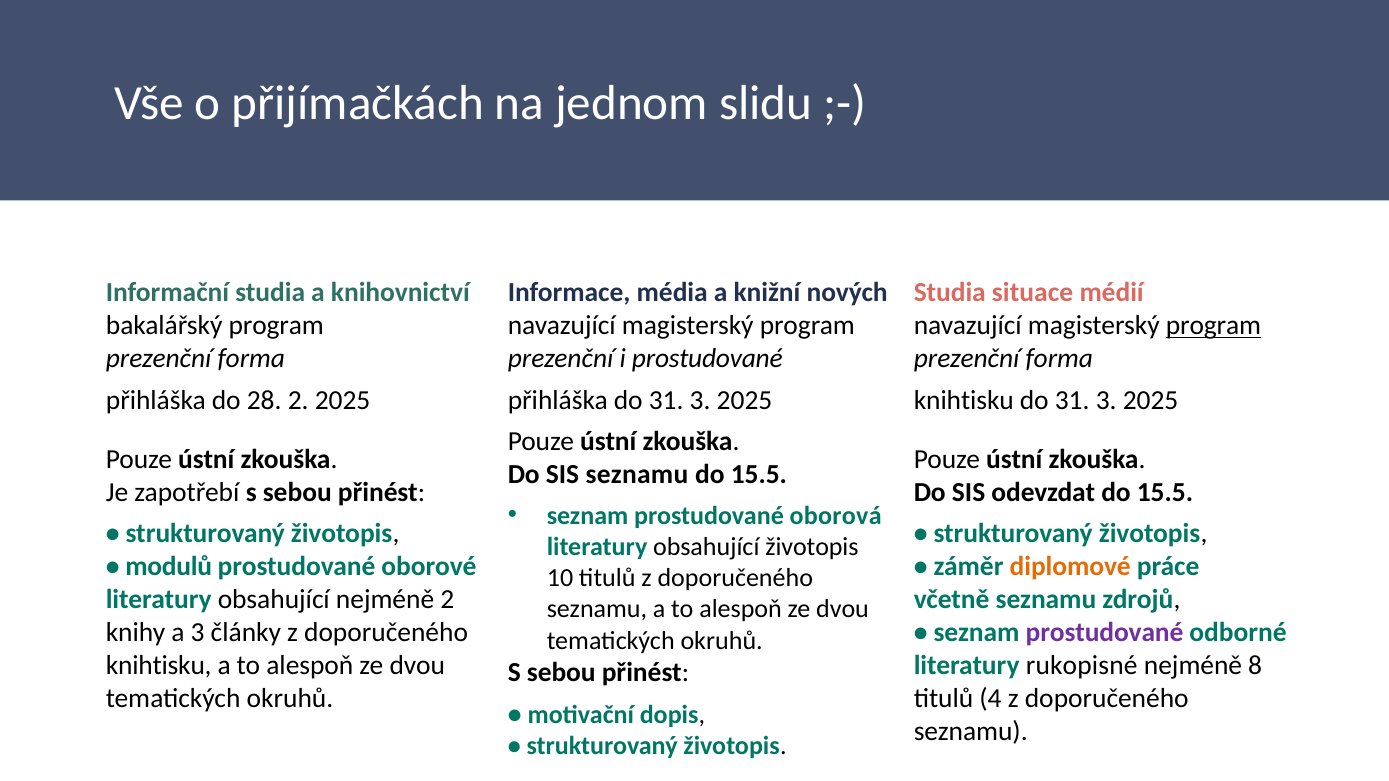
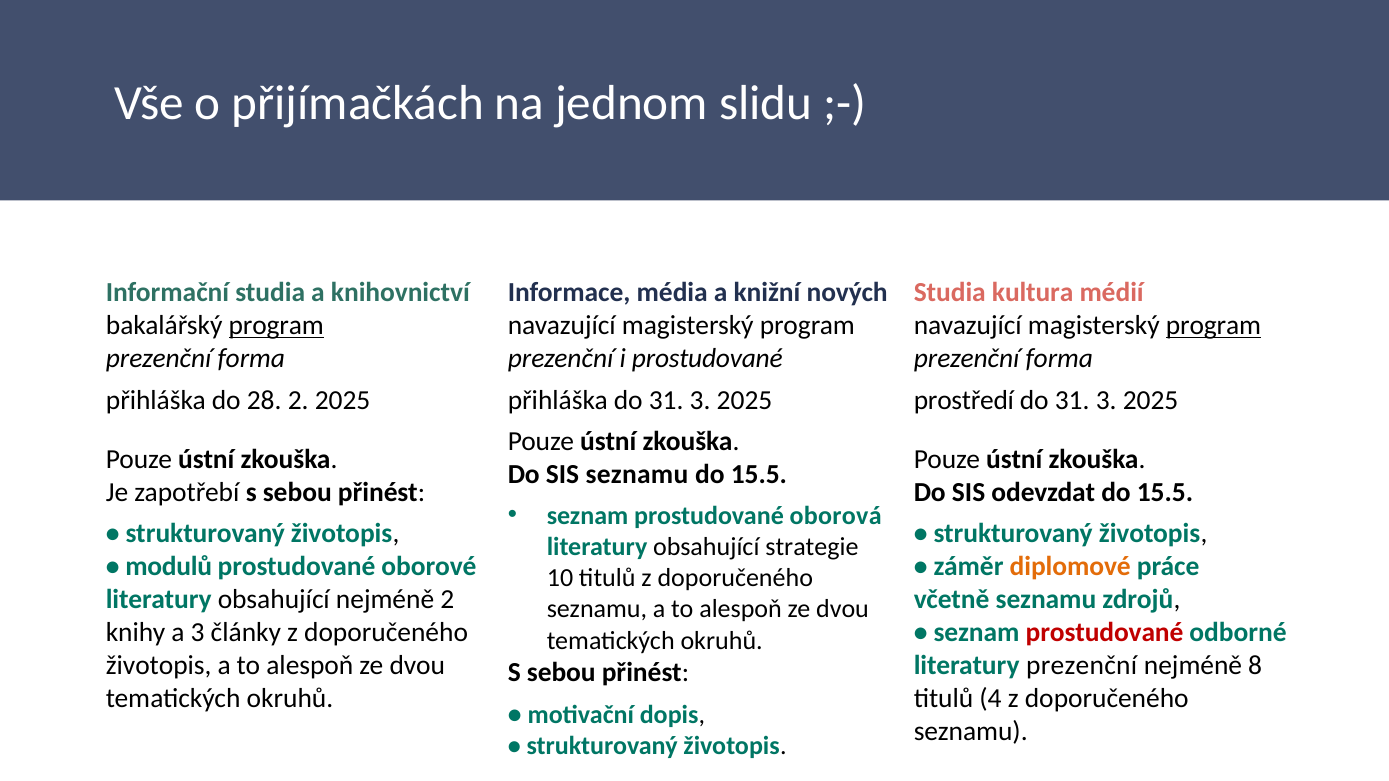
situace: situace -> kultura
program at (276, 326) underline: none -> present
knihtisku at (964, 400): knihtisku -> prostředí
obsahující životopis: životopis -> strategie
prostudované at (1105, 633) colour: purple -> red
knihtisku at (159, 666): knihtisku -> životopis
literatury rukopisné: rukopisné -> prezenční
